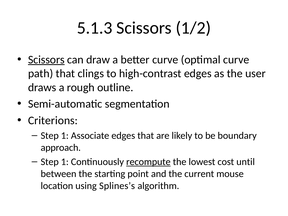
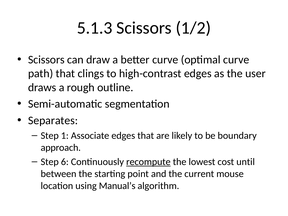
Scissors at (46, 60) underline: present -> none
Criterions: Criterions -> Separates
1 at (65, 162): 1 -> 6
Splines’s: Splines’s -> Manual’s
